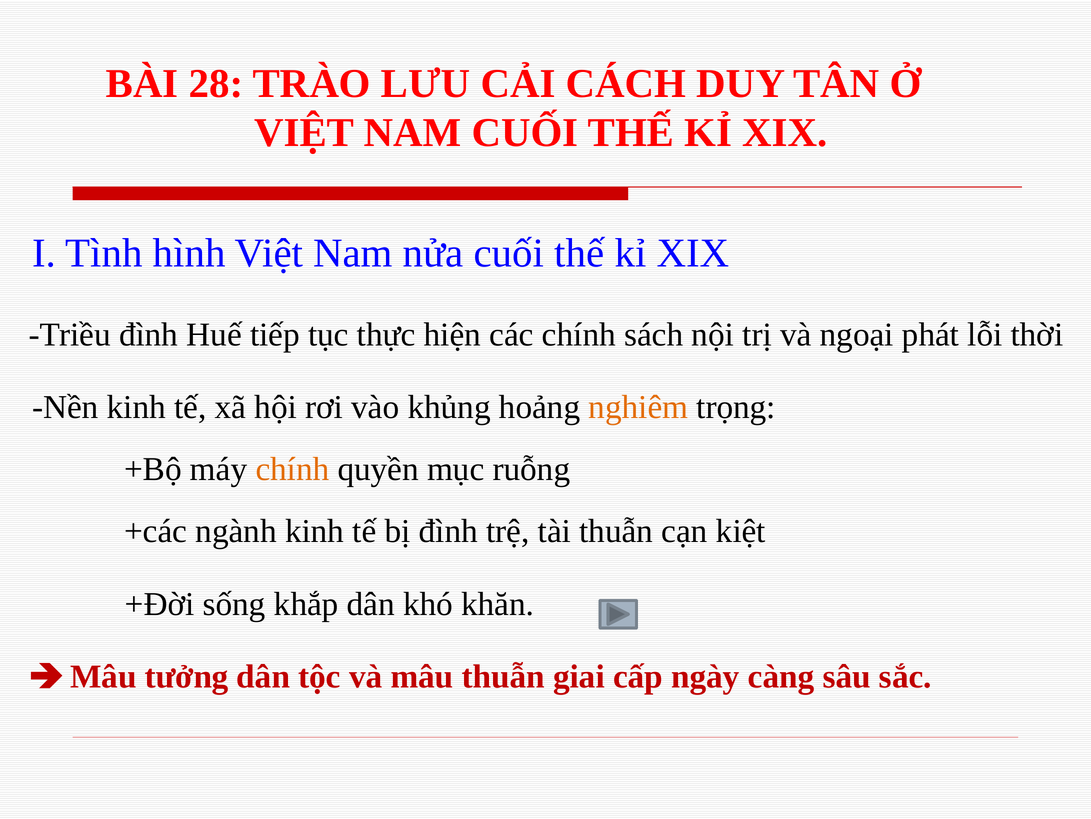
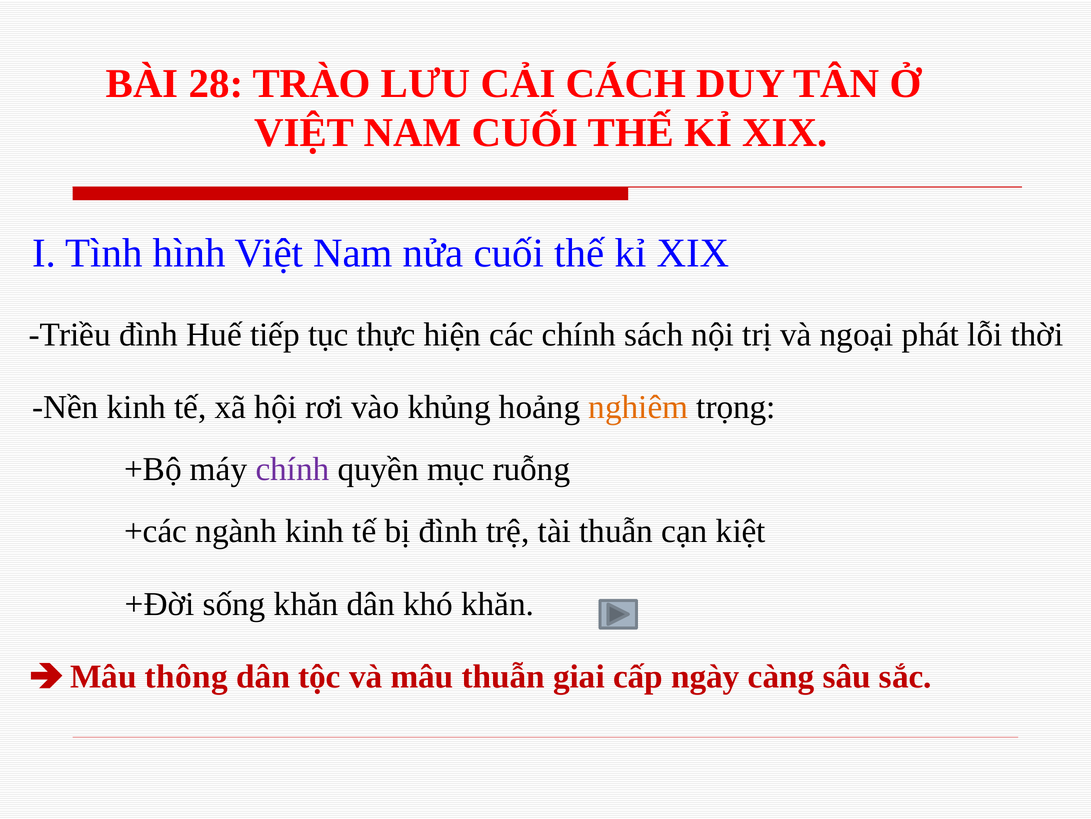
chính at (292, 469) colour: orange -> purple
sống khắp: khắp -> khăn
tưởng: tưởng -> thông
